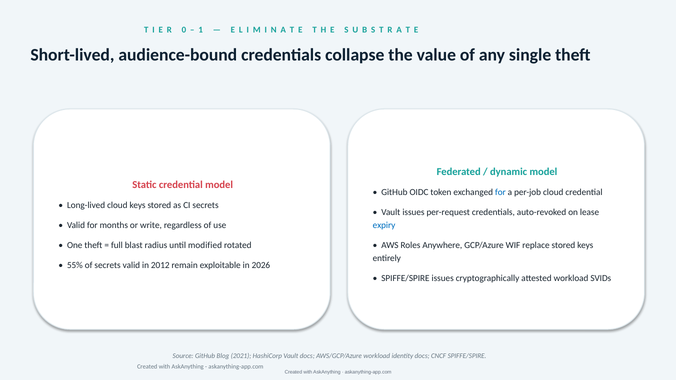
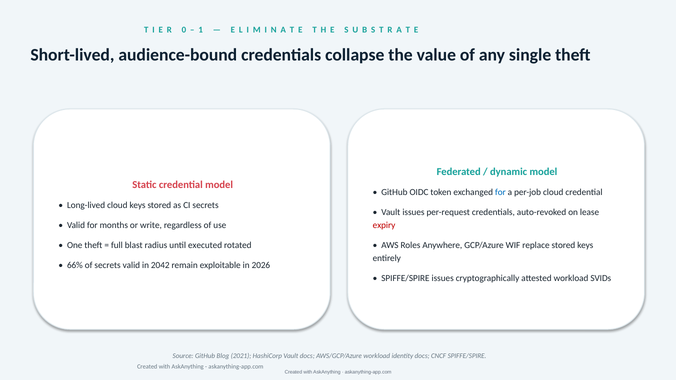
expiry colour: blue -> red
modified: modified -> executed
55%: 55% -> 66%
2012: 2012 -> 2042
